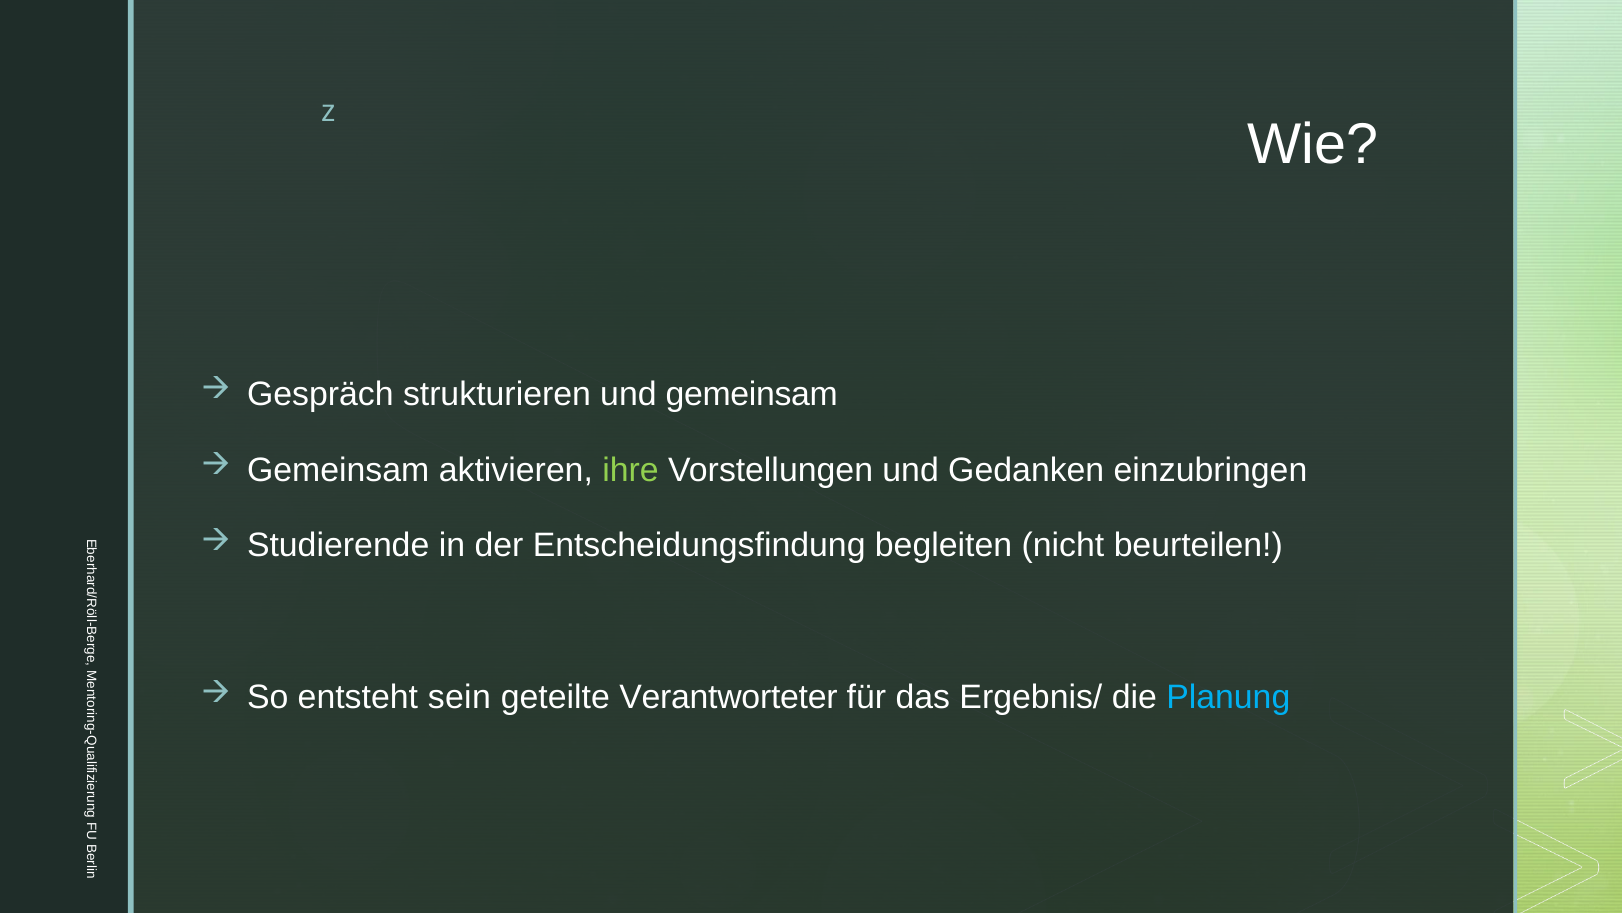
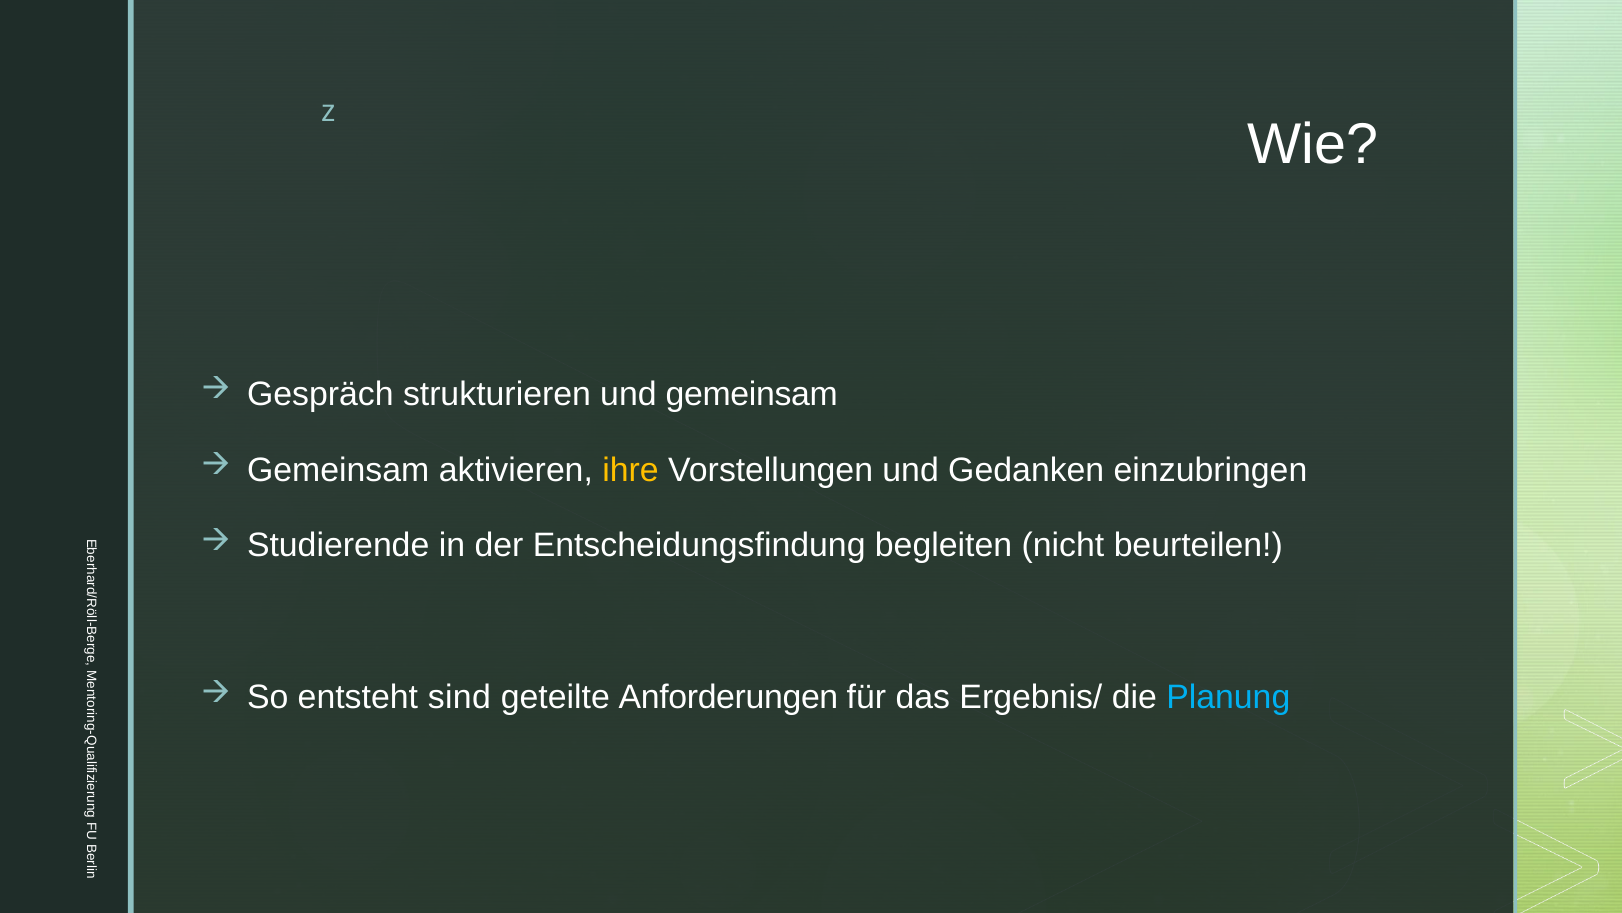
ihre colour: light green -> yellow
sein: sein -> sind
Verantworteter: Verantworteter -> Anforderungen
